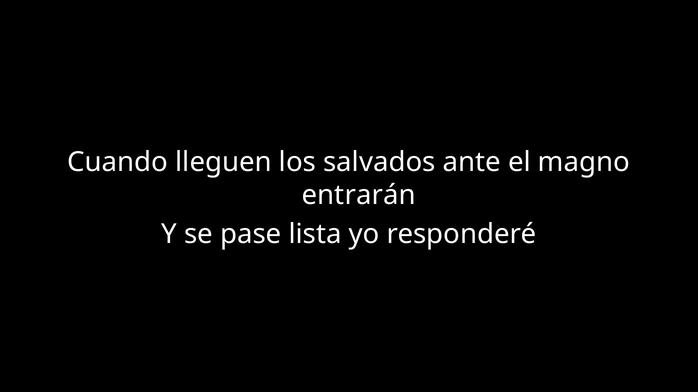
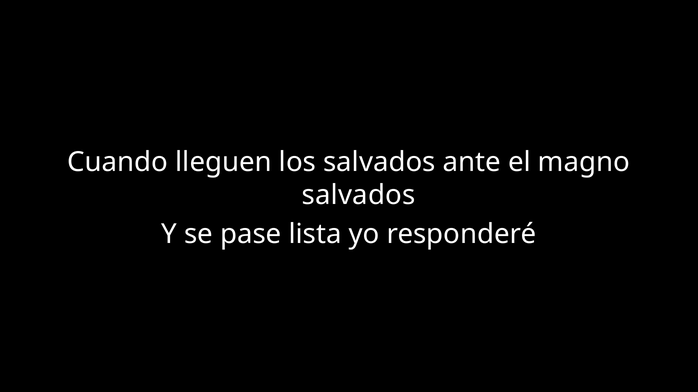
entrarán at (359, 195): entrarán -> salvados
